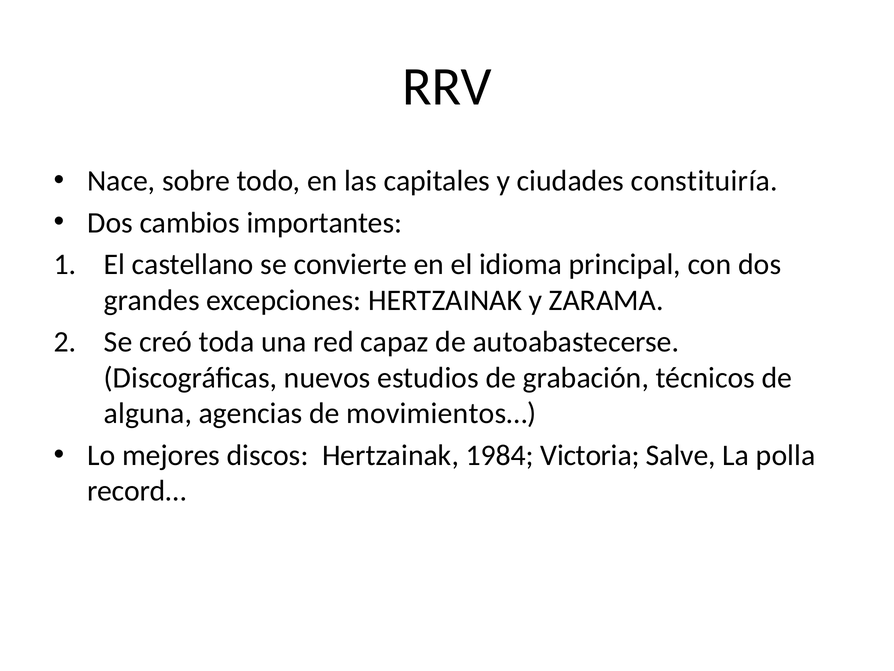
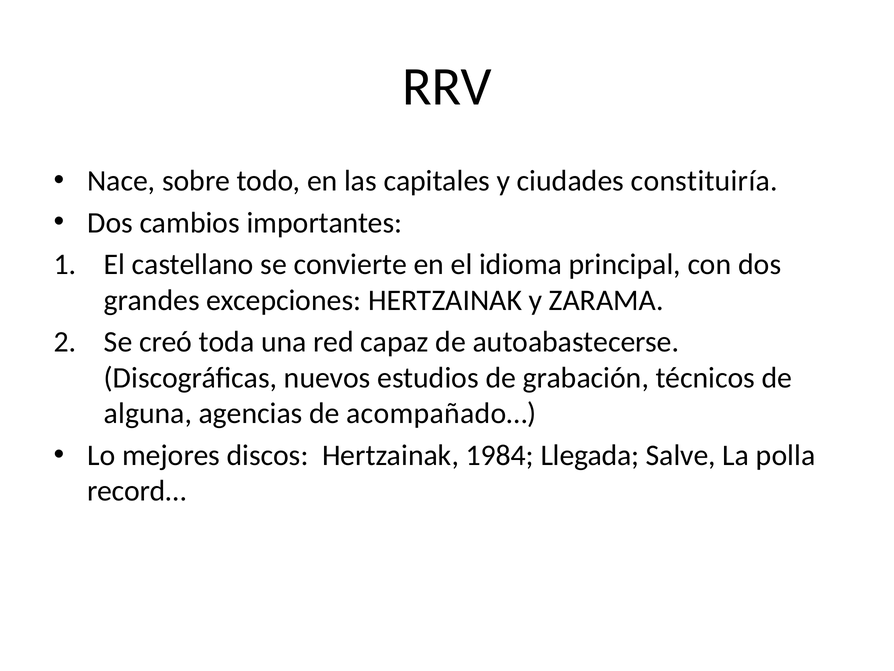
movimientos…: movimientos… -> acompañado…
Victoria: Victoria -> Llegada
